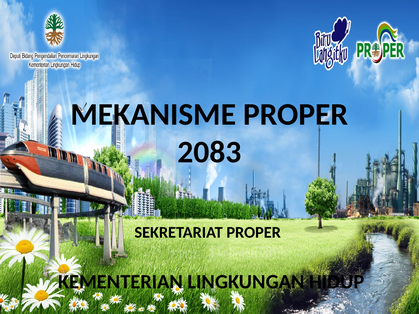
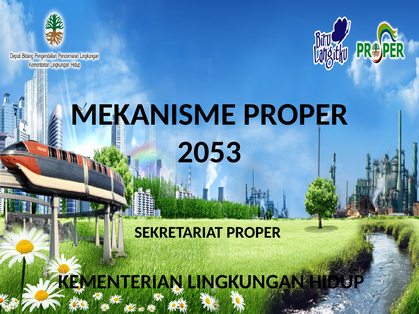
2083: 2083 -> 2053
